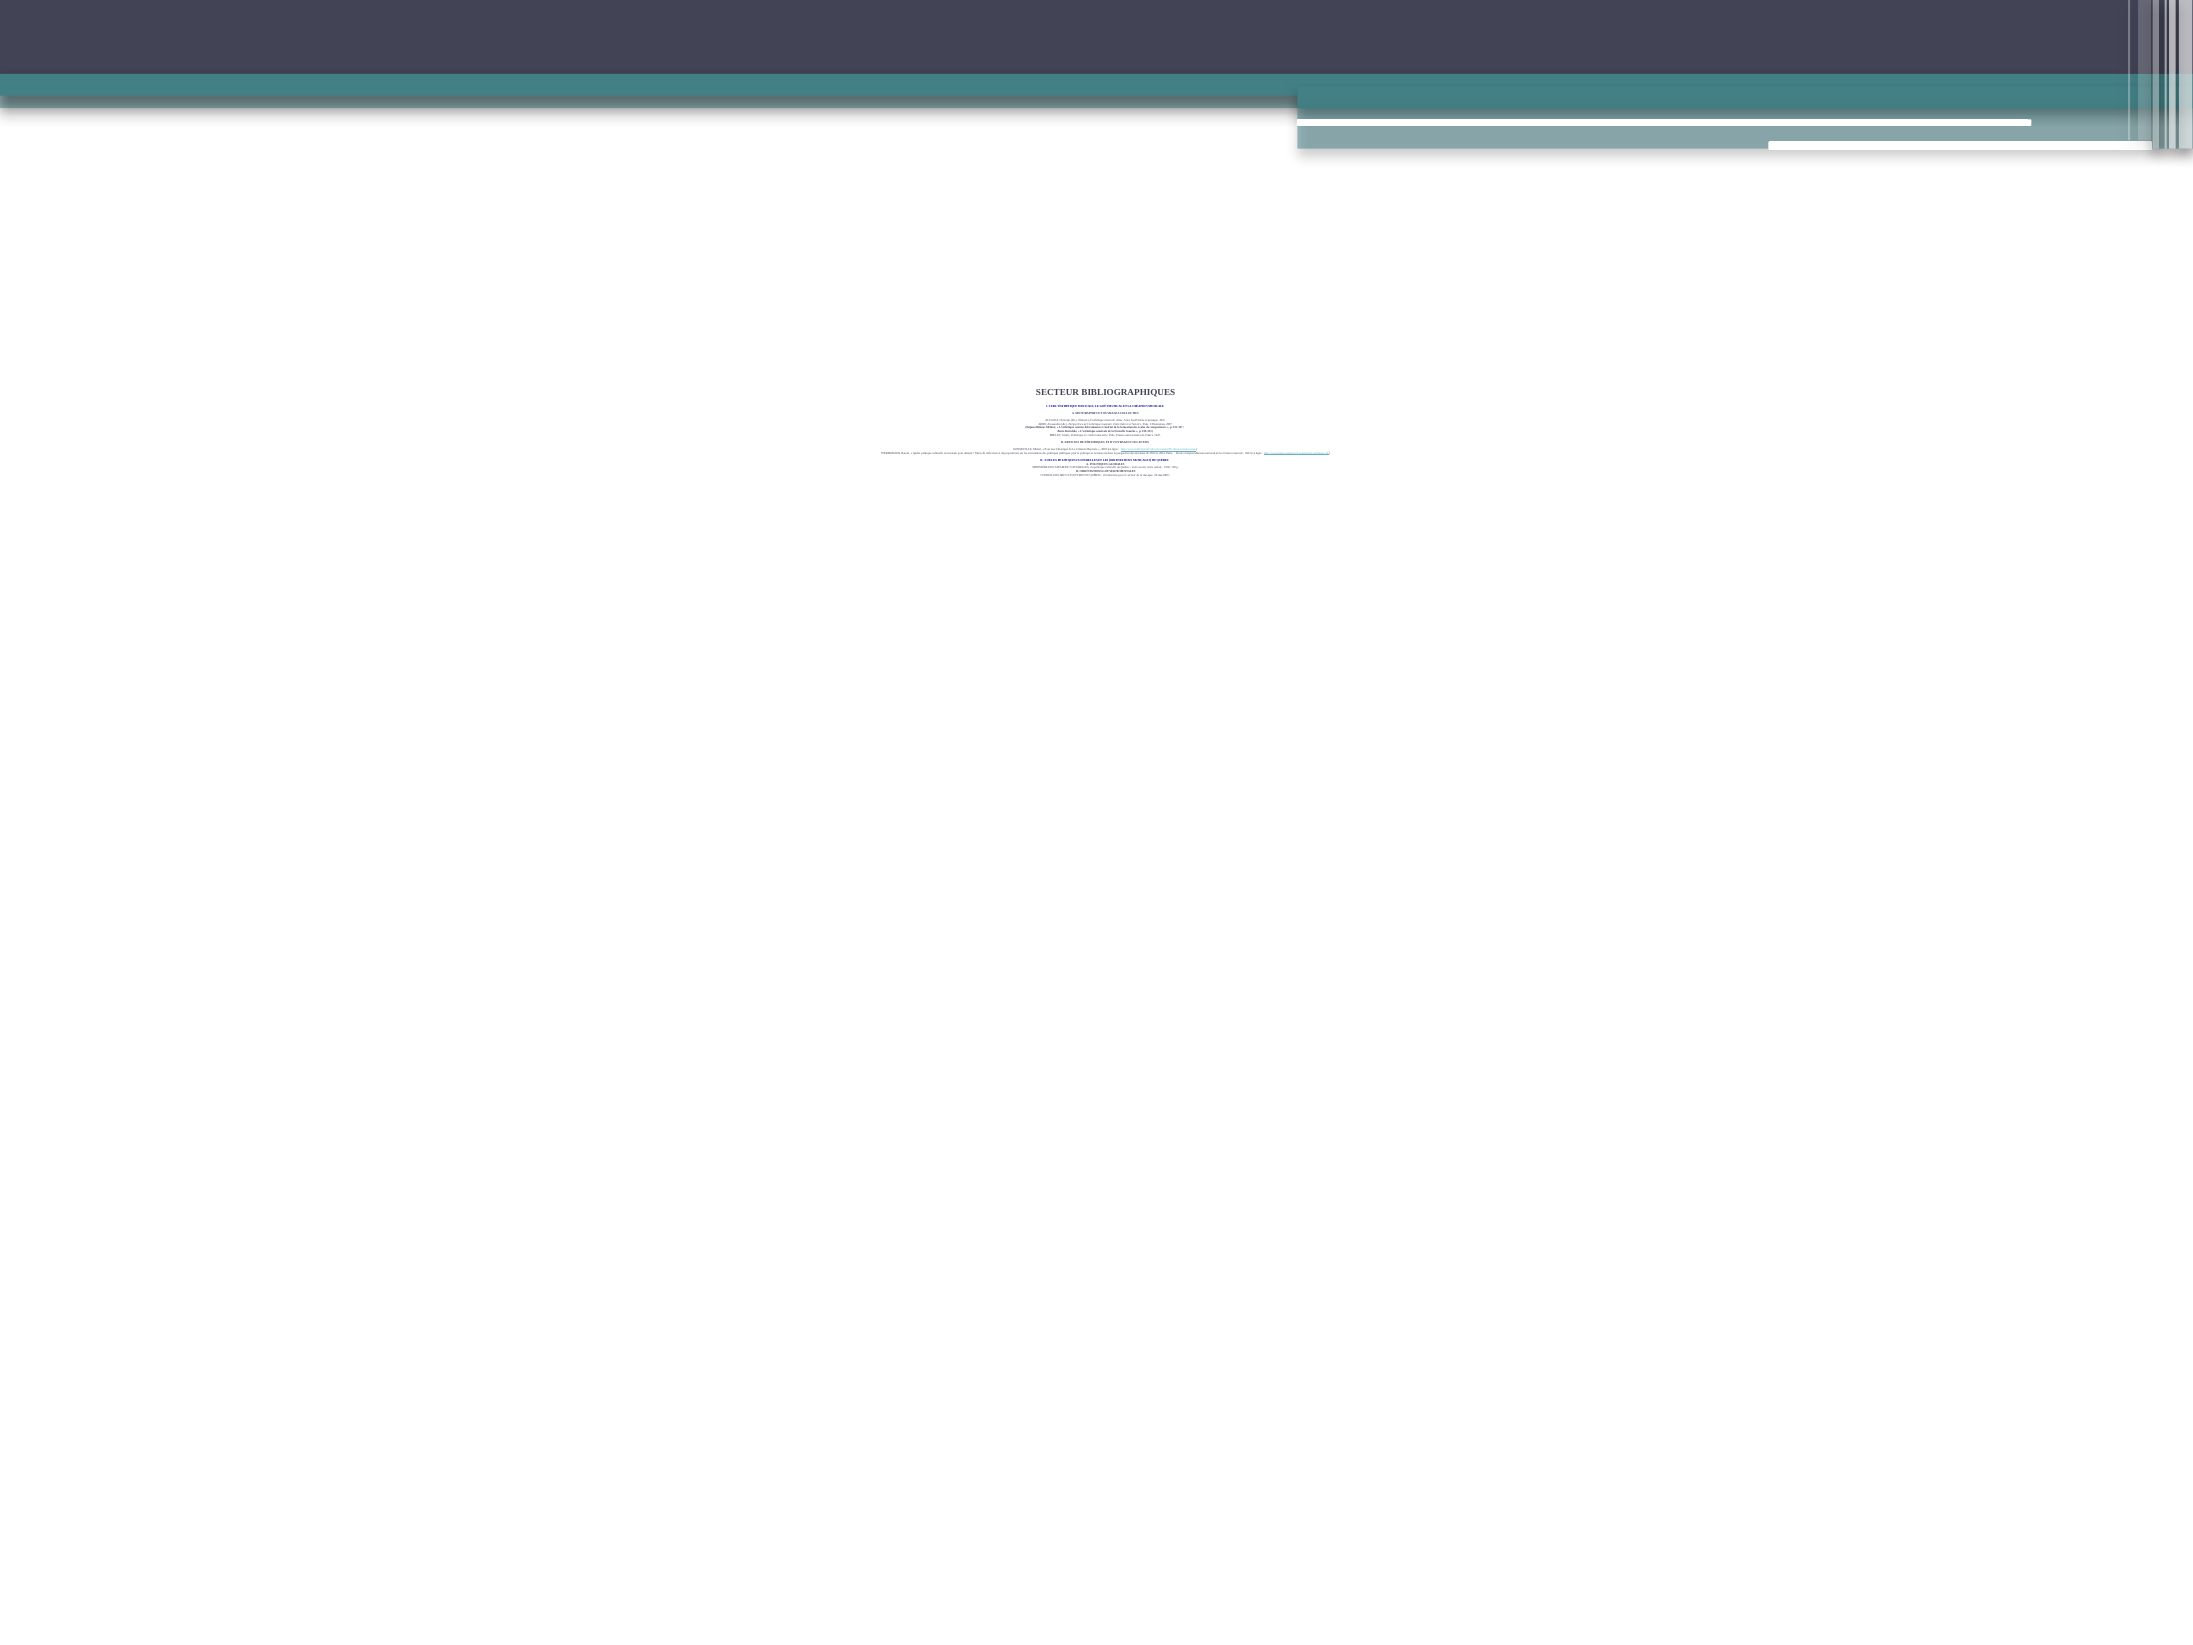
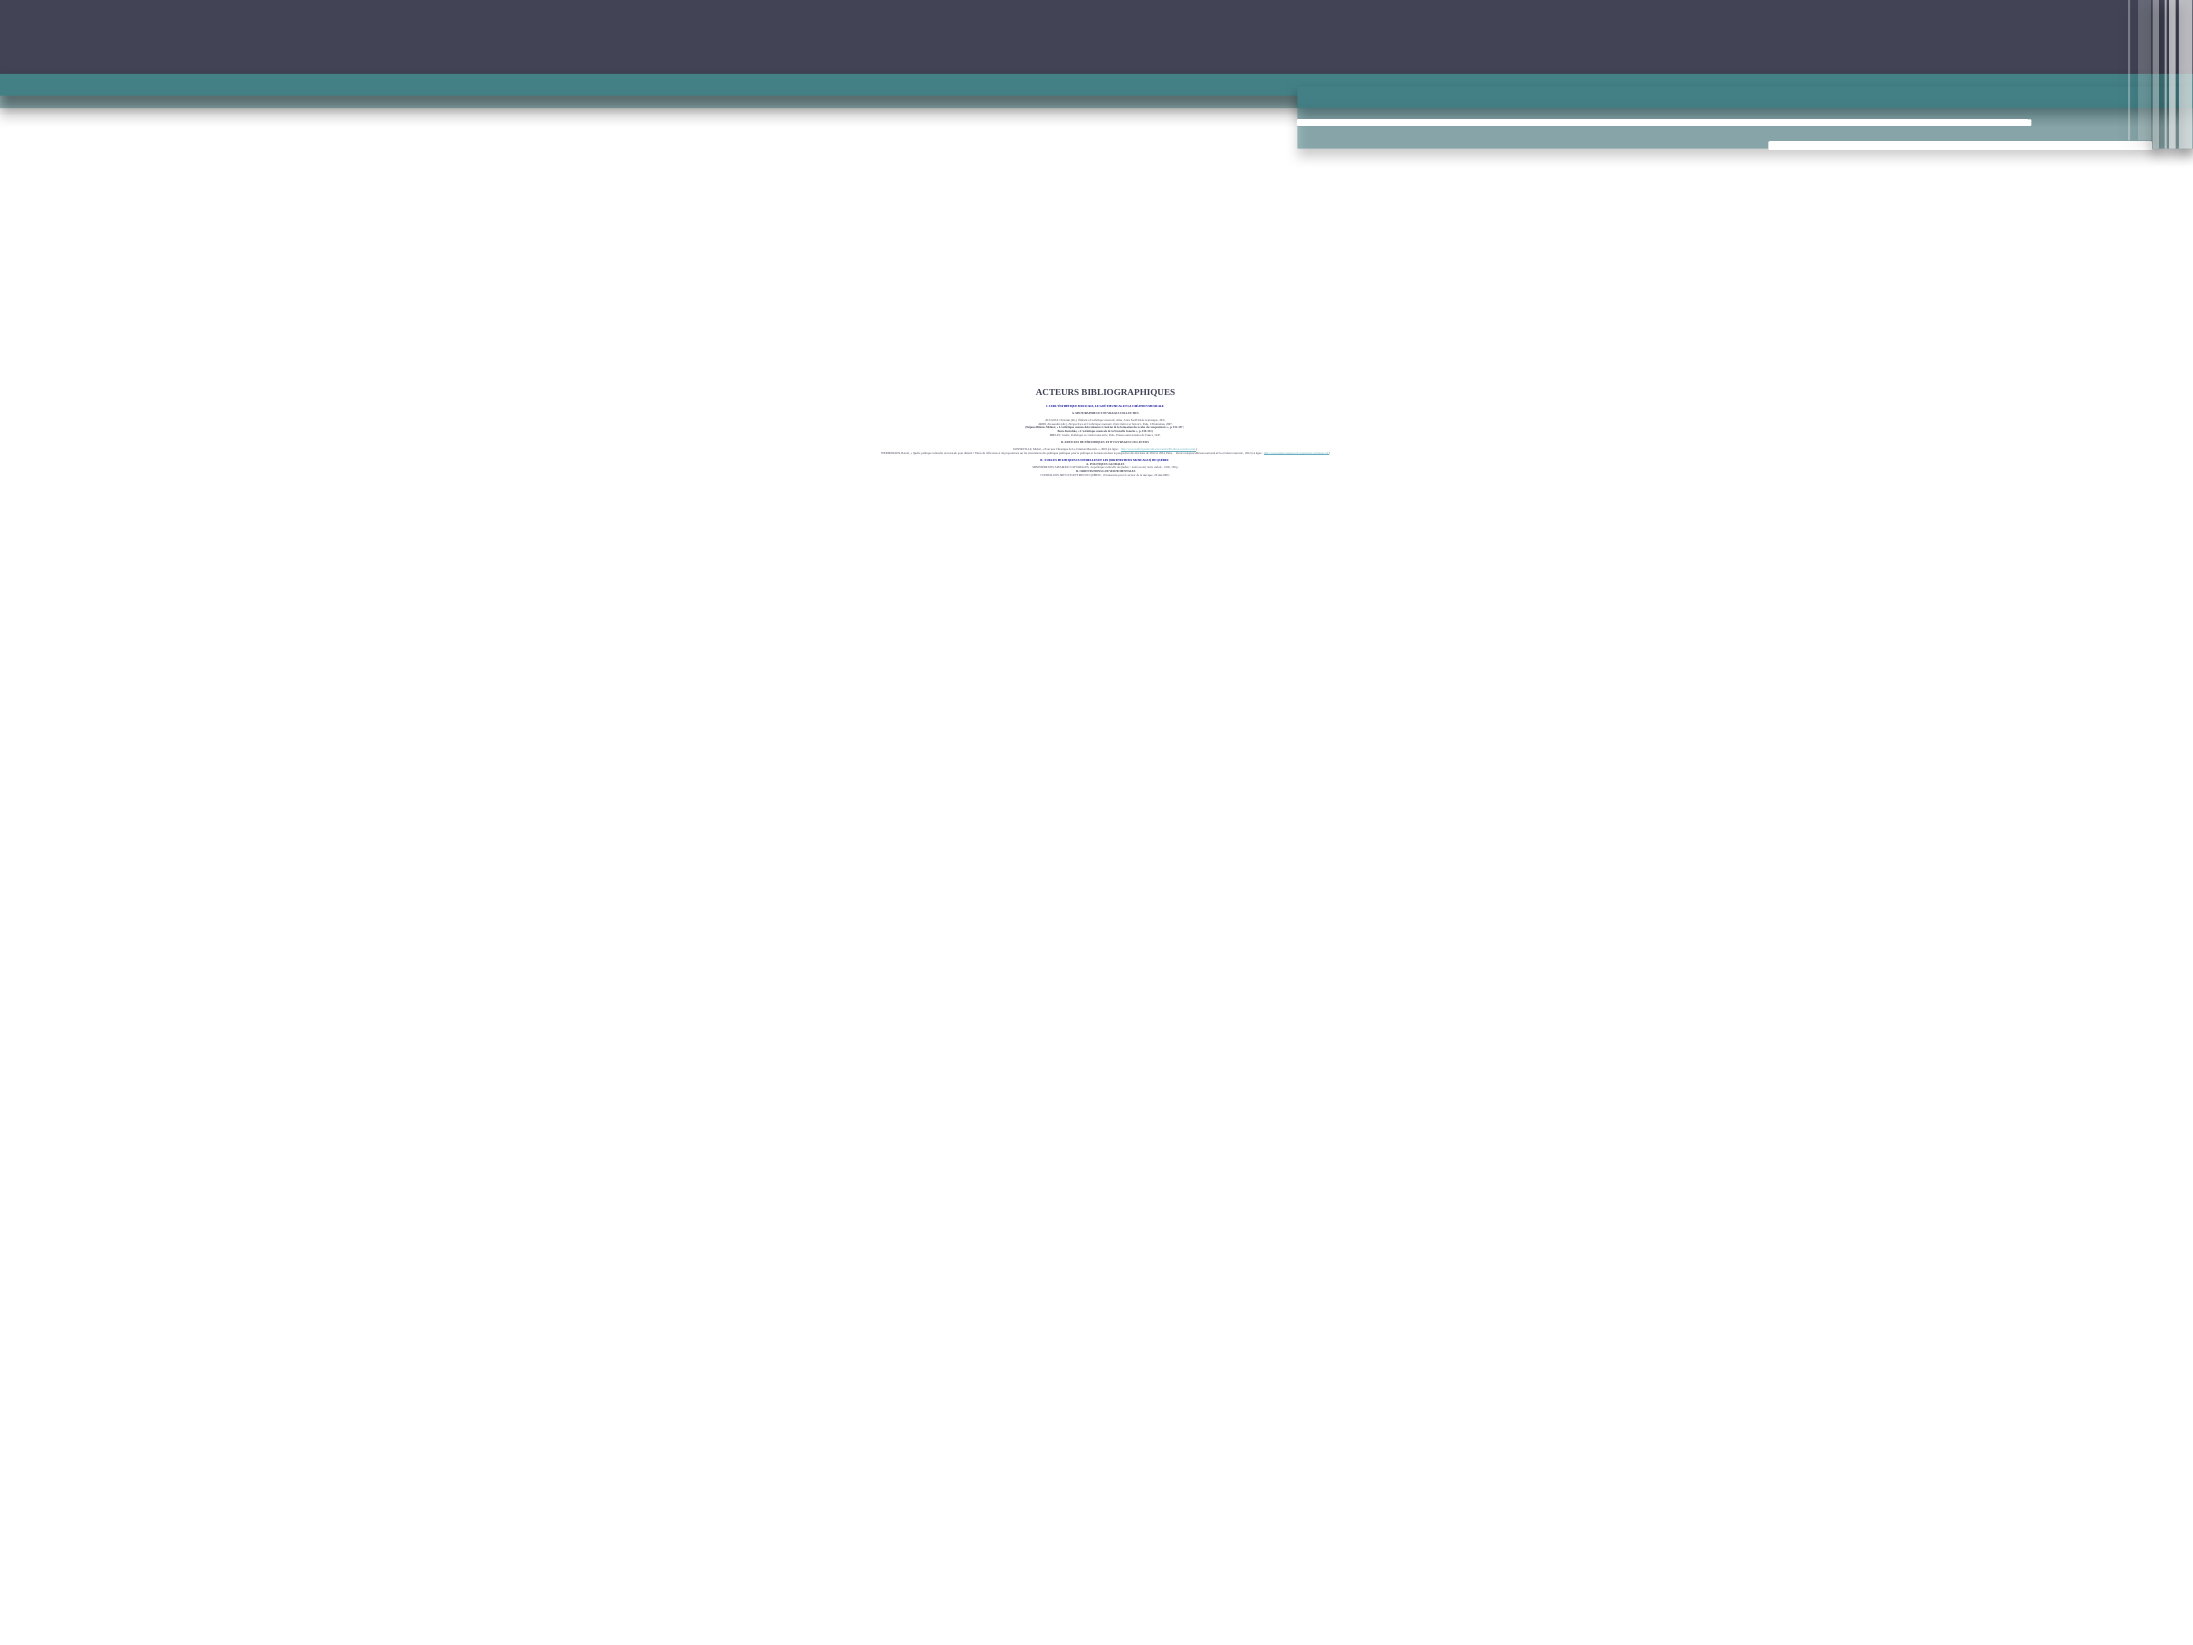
SECTEUR at (1058, 392): SECTEUR -> ACTEURS
